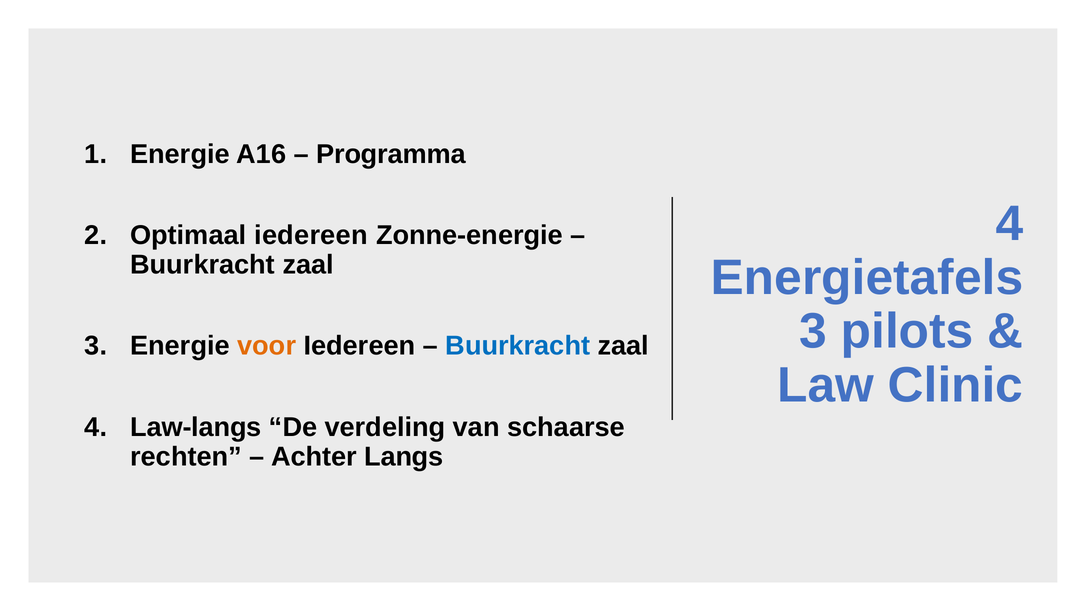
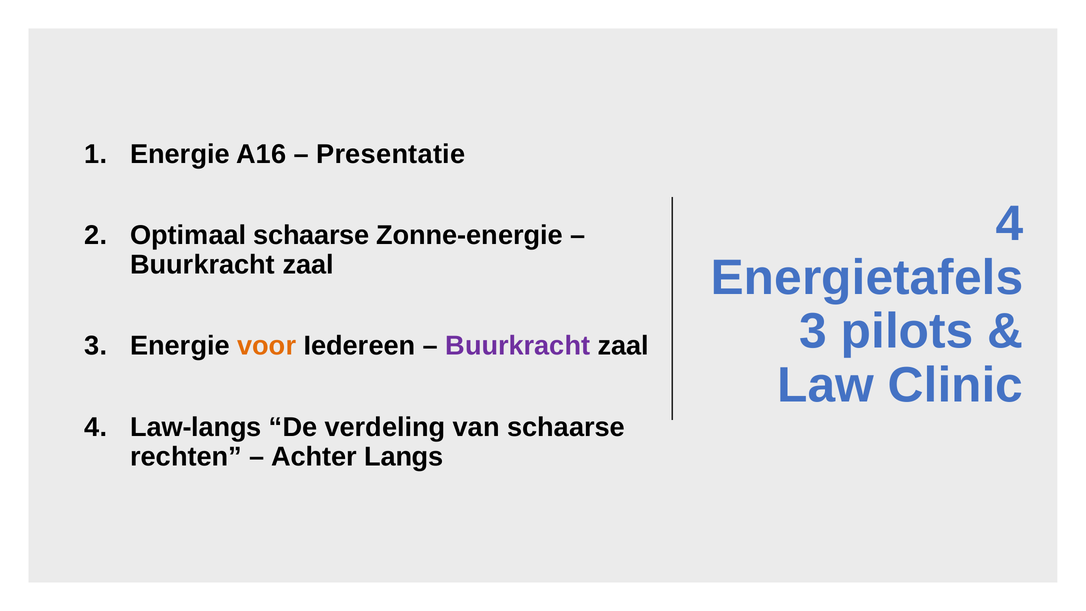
Programma: Programma -> Presentatie
Optimaal iedereen: iedereen -> schaarse
Buurkracht at (518, 346) colour: blue -> purple
